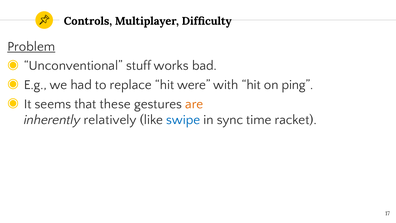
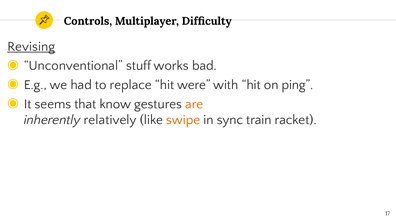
Problem: Problem -> Revising
these: these -> know
swipe colour: blue -> orange
time: time -> train
